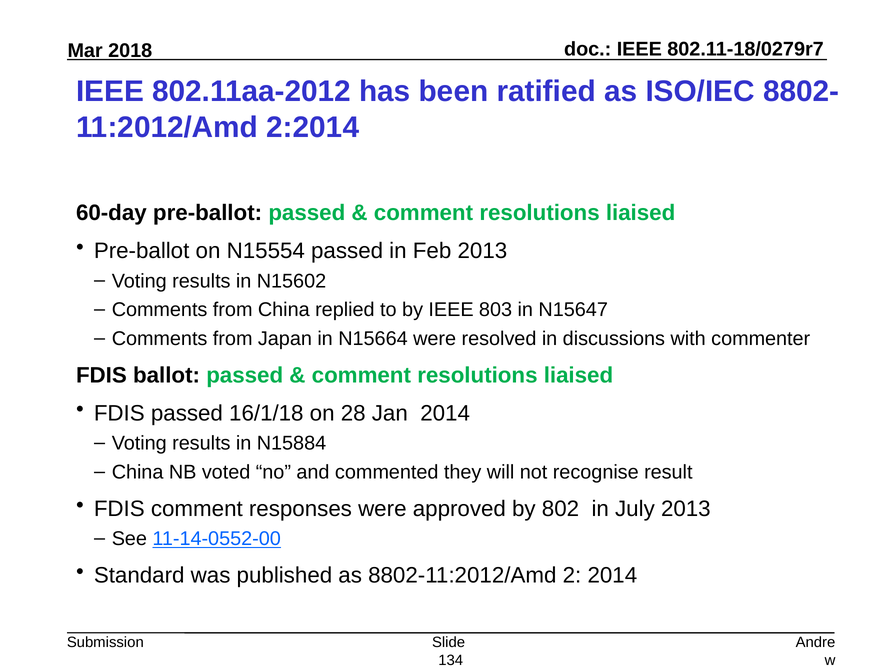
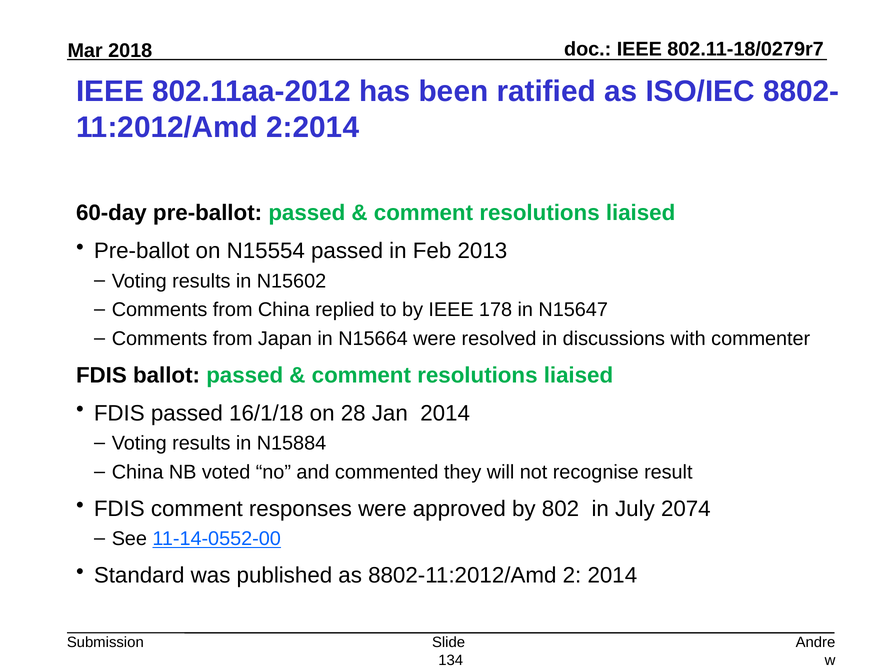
803: 803 -> 178
July 2013: 2013 -> 2074
